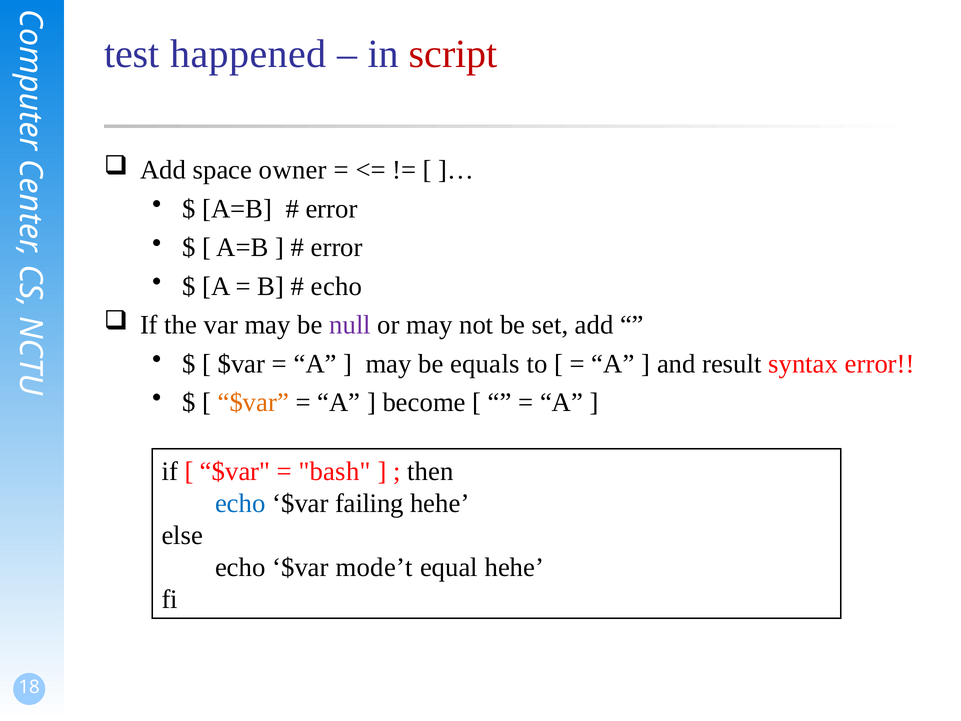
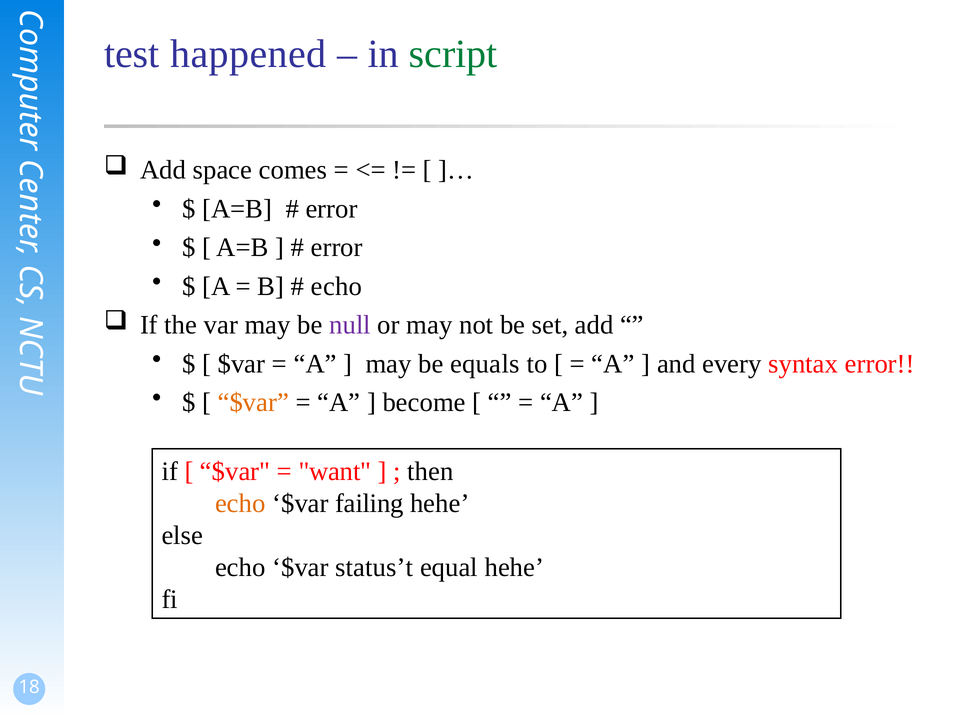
script colour: red -> green
owner: owner -> comes
result: result -> every
bash: bash -> want
echo at (240, 503) colour: blue -> orange
mode’t: mode’t -> status’t
